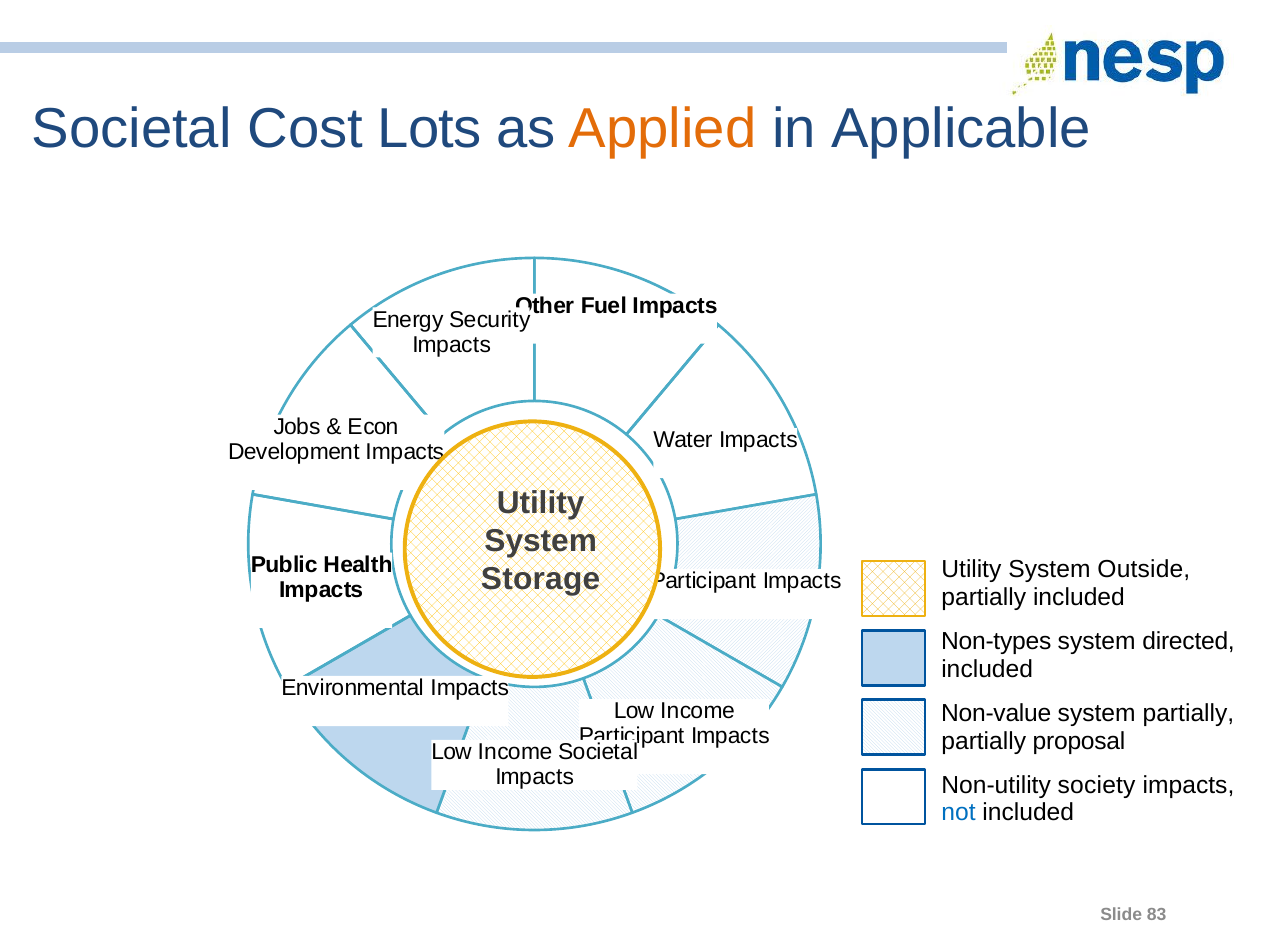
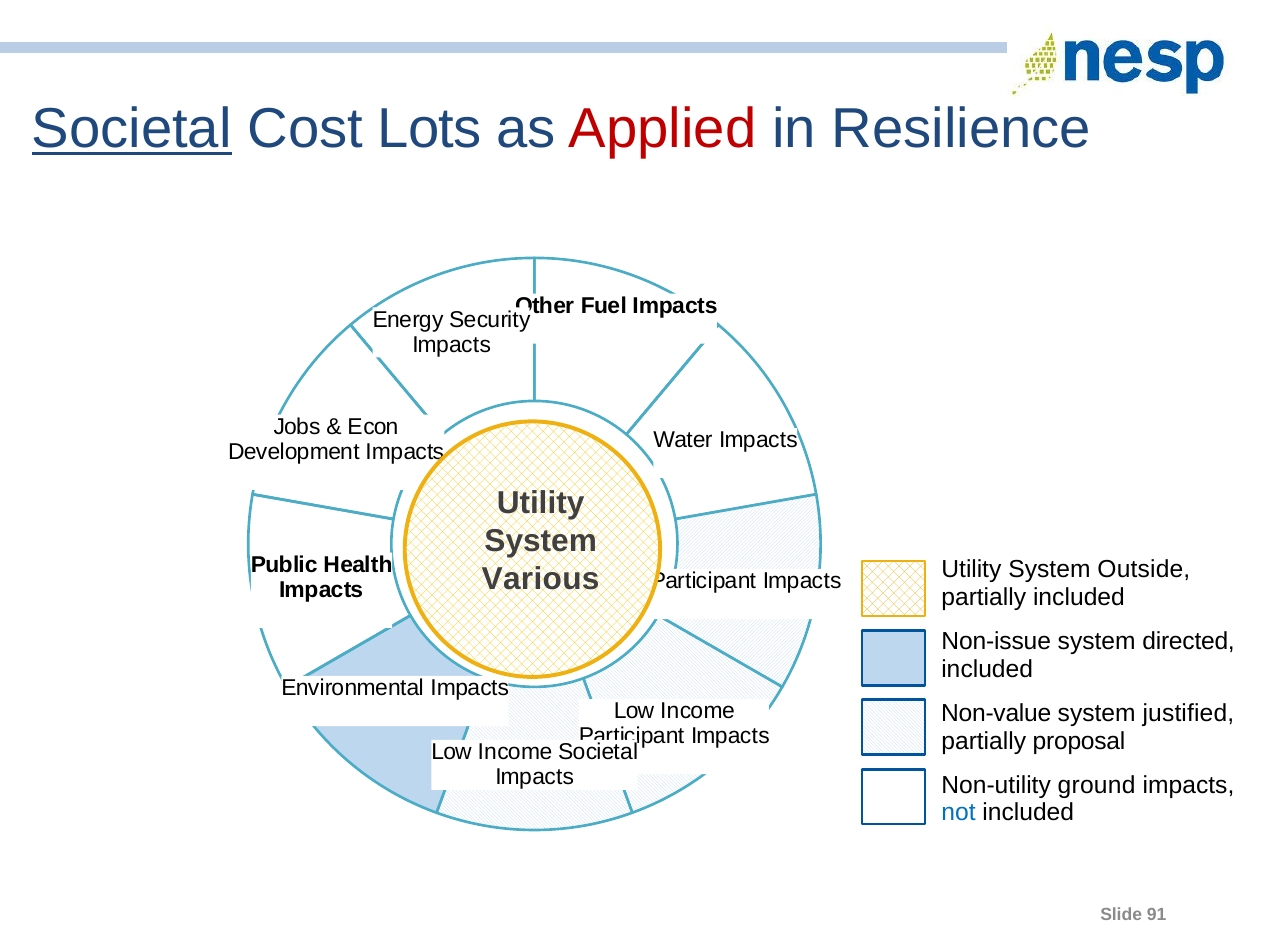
Societal at (132, 129) underline: none -> present
Applied colour: orange -> red
Applicable: Applicable -> Resilience
Storage: Storage -> Various
Non-types: Non-types -> Non-issue
system partially: partially -> justified
society: society -> ground
83: 83 -> 91
